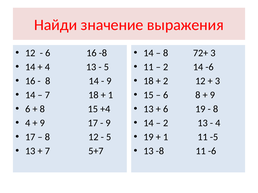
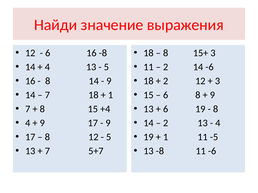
14 at (148, 53): 14 -> 18
72+: 72+ -> 15+
6 at (28, 109): 6 -> 7
